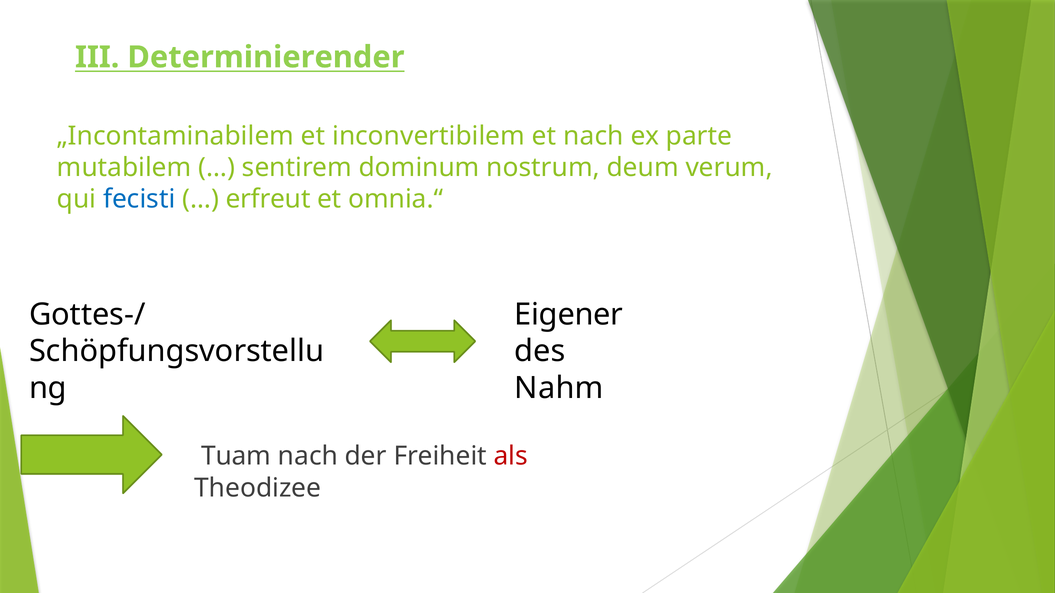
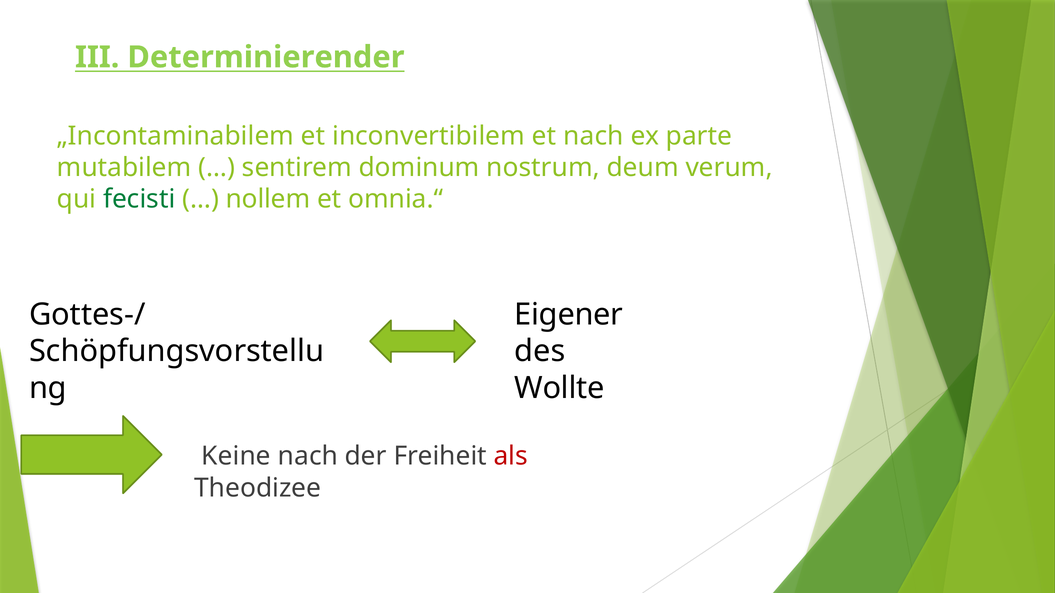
fecisti colour: blue -> green
erfreut: erfreut -> nollem
Nahm: Nahm -> Wollte
Tuam: Tuam -> Keine
